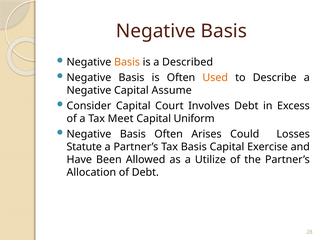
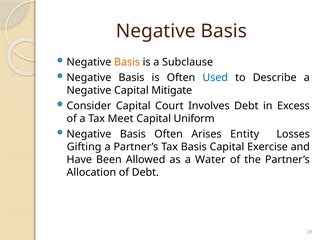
Described: Described -> Subclause
Used colour: orange -> blue
Assume: Assume -> Mitigate
Could: Could -> Entity
Statute: Statute -> Gifting
Utilize: Utilize -> Water
